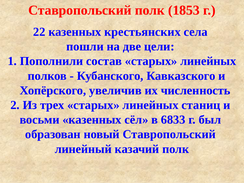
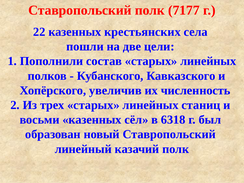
1853: 1853 -> 7177
6833: 6833 -> 6318
